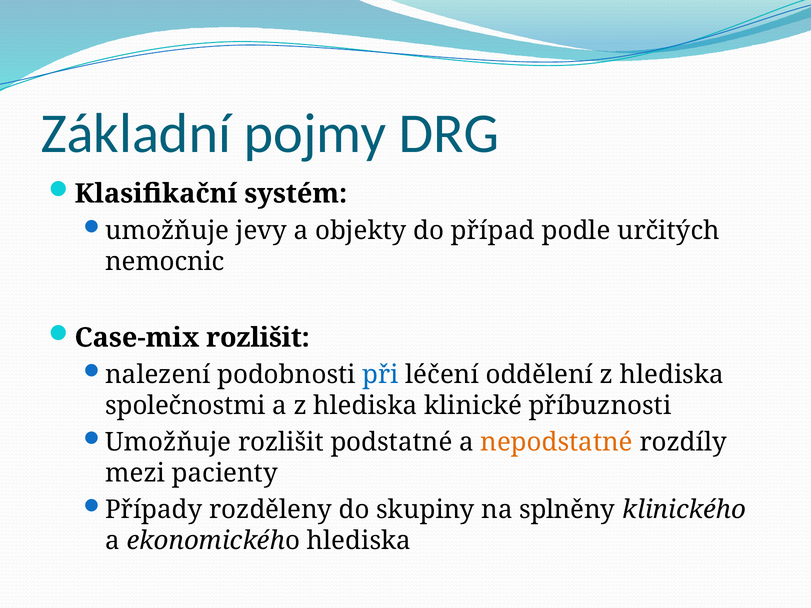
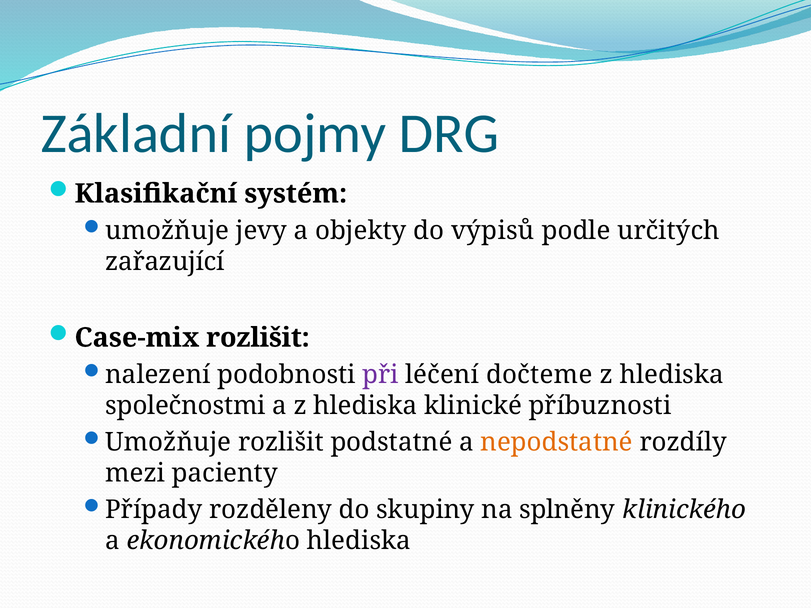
případ: případ -> výpisů
nemocnic: nemocnic -> zařazující
při colour: blue -> purple
oddělení: oddělení -> dočteme
